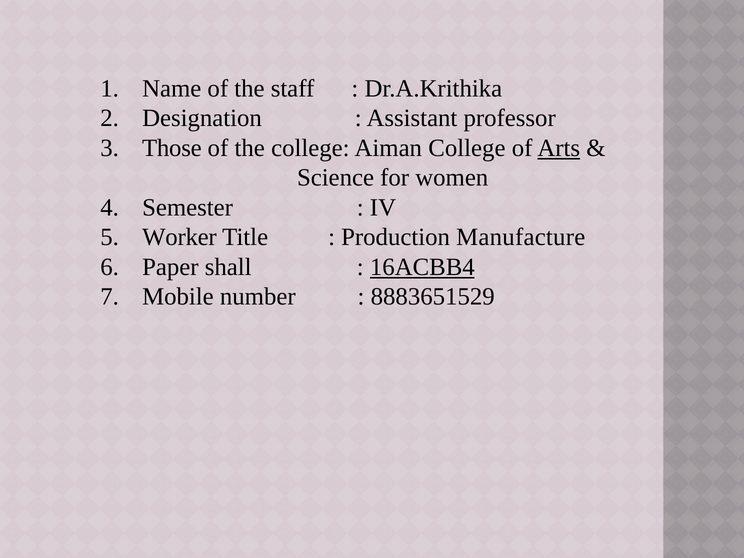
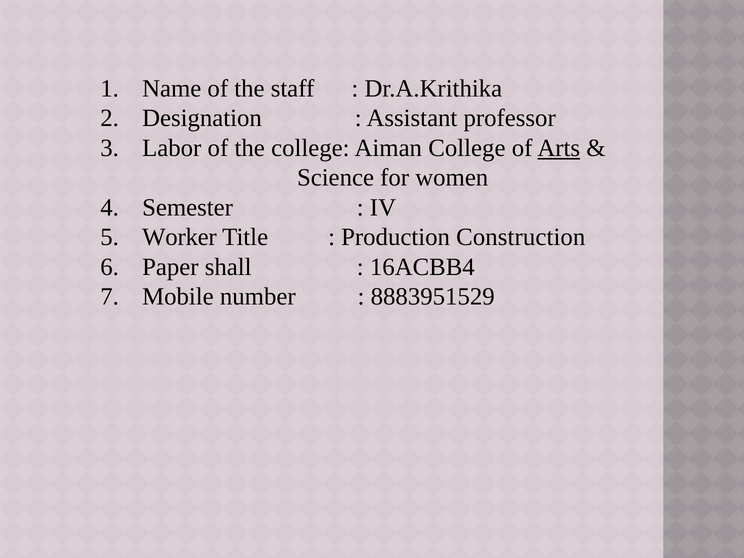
Those: Those -> Labor
Manufacture: Manufacture -> Construction
16ACBB4 underline: present -> none
8883651529: 8883651529 -> 8883951529
